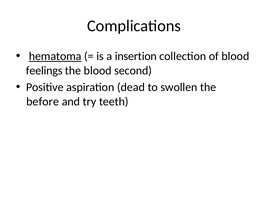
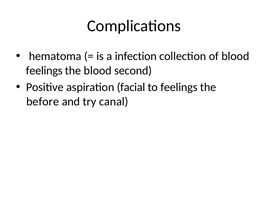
hematoma underline: present -> none
insertion: insertion -> infection
dead: dead -> facial
to swollen: swollen -> feelings
teeth: teeth -> canal
